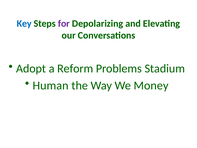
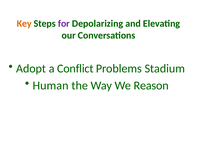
Key colour: blue -> orange
Reform: Reform -> Conflict
Money: Money -> Reason
